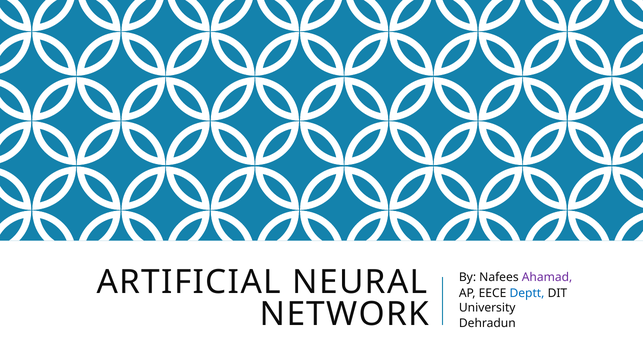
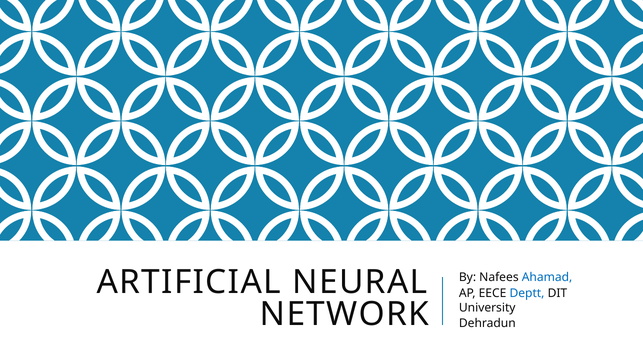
Ahamad colour: purple -> blue
